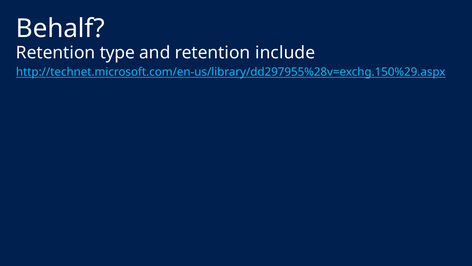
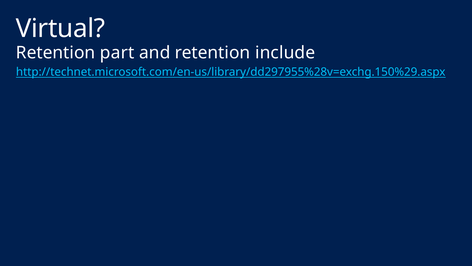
Behalf: Behalf -> Virtual
type: type -> part
